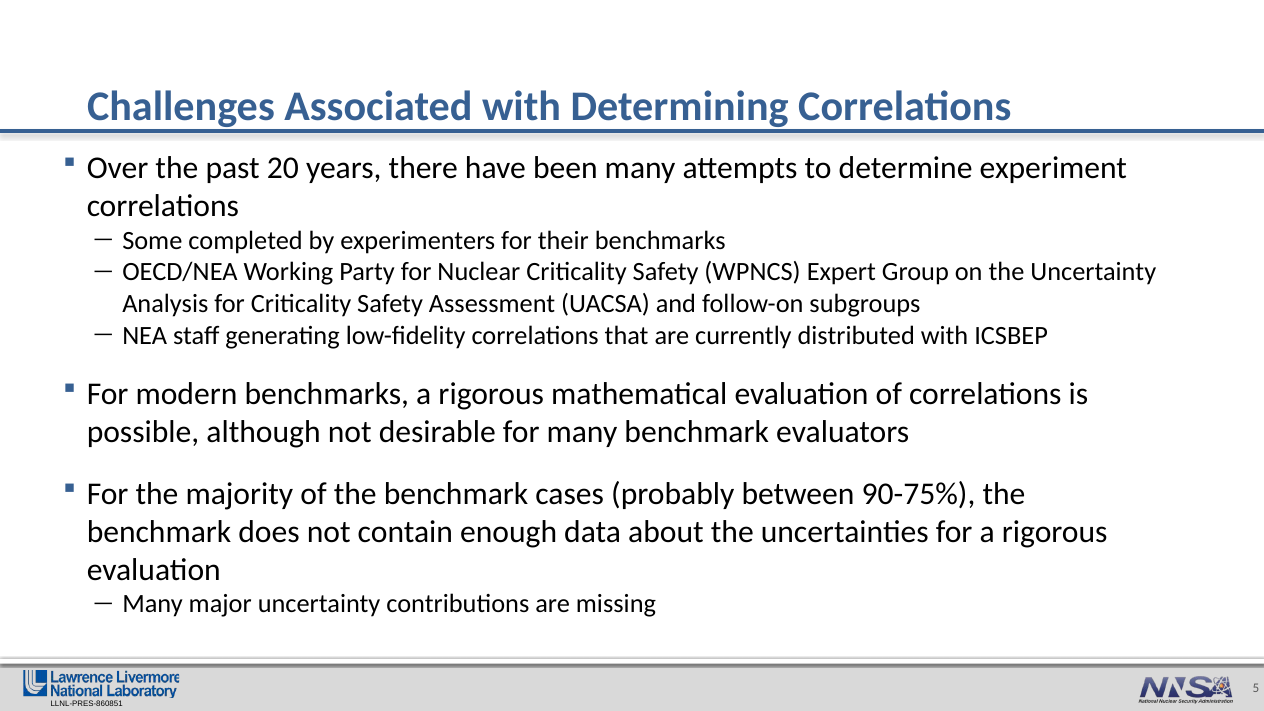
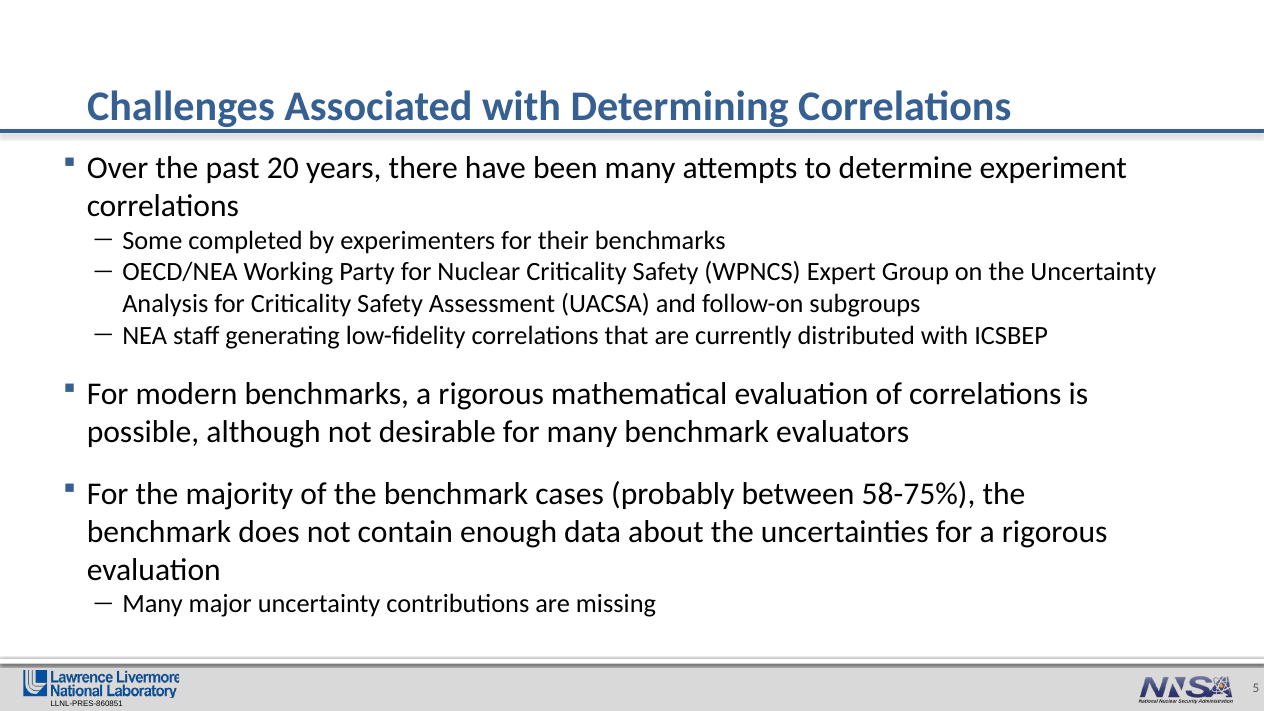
90-75%: 90-75% -> 58-75%
